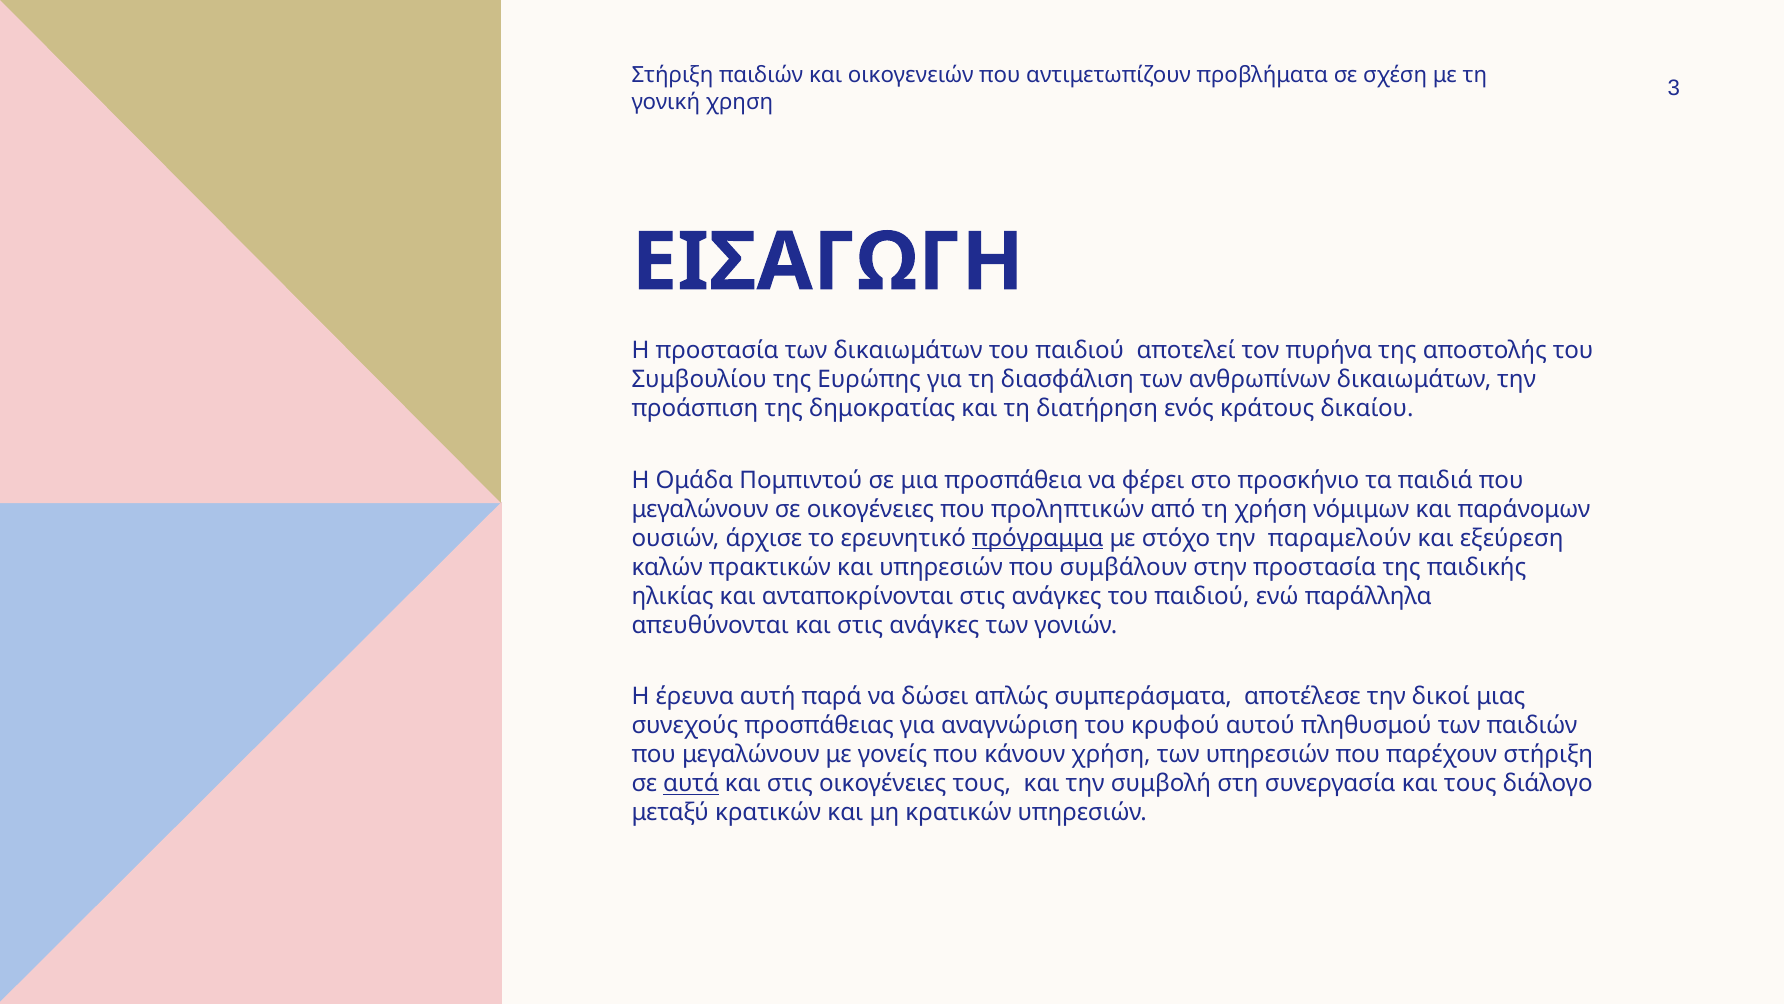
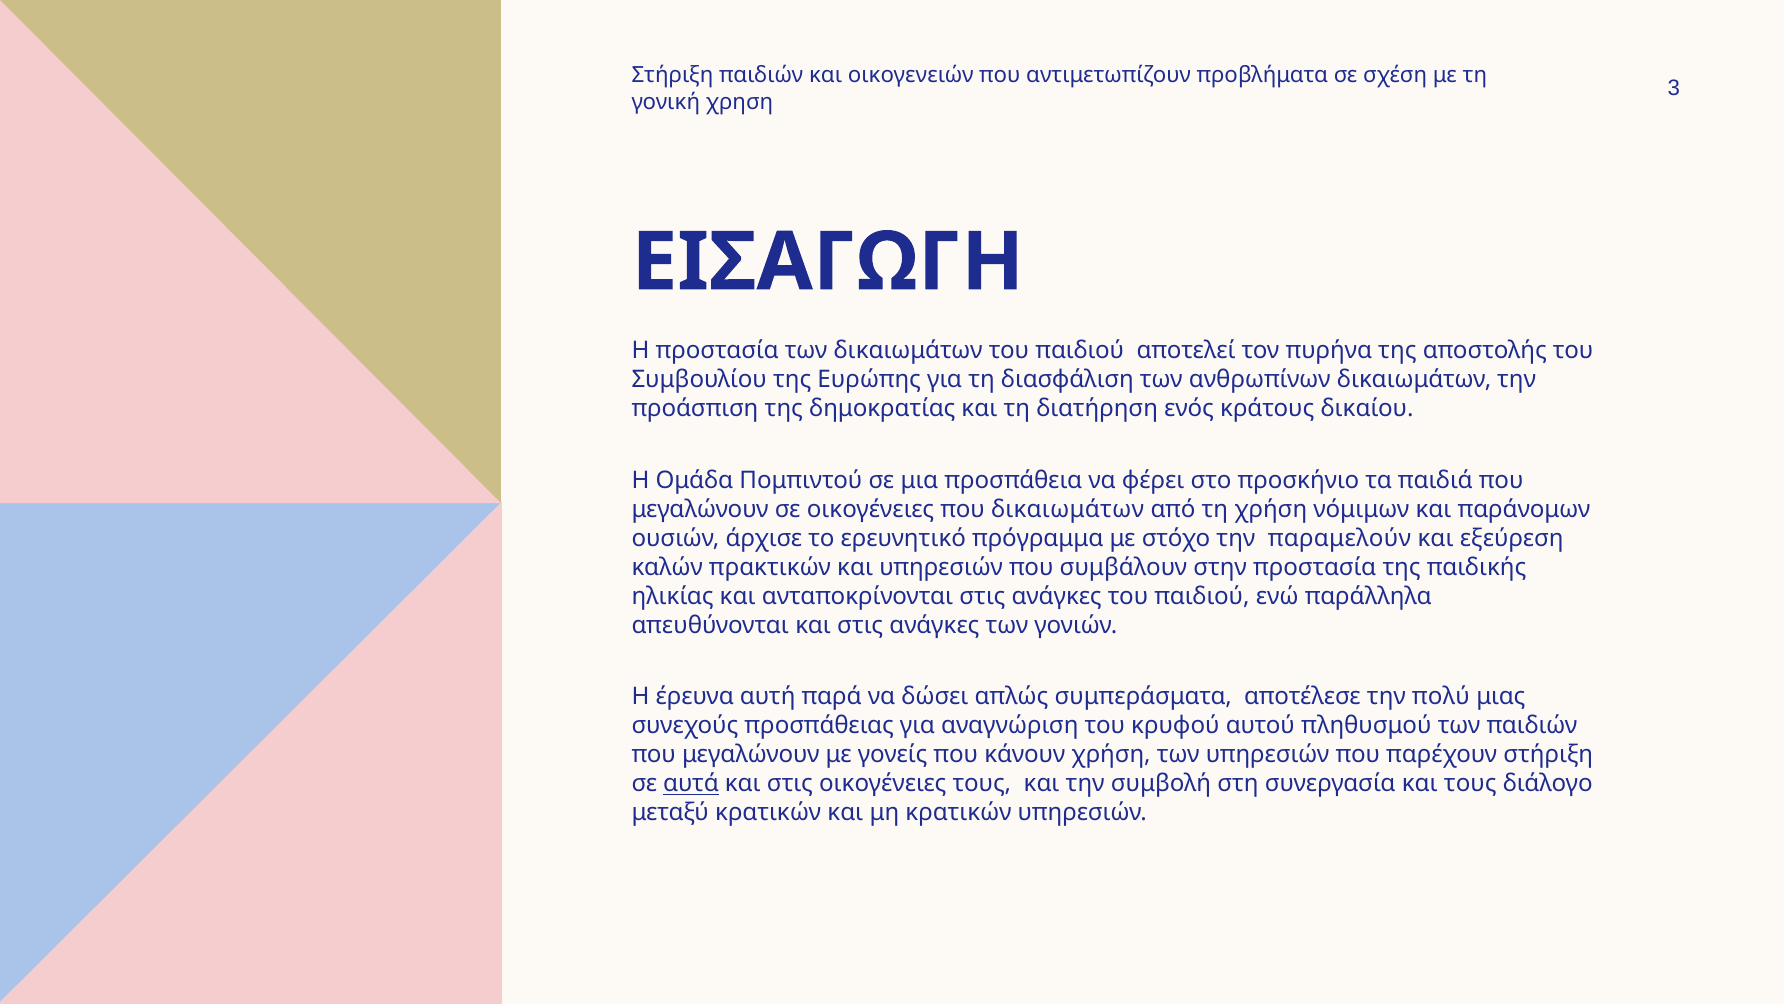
που προληπτικών: προληπτικών -> δικαιωμάτων
πρόγραμμα underline: present -> none
δικοί: δικοί -> πολύ
